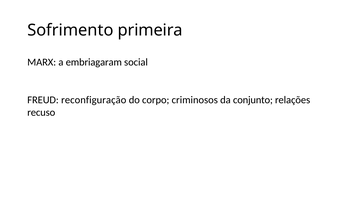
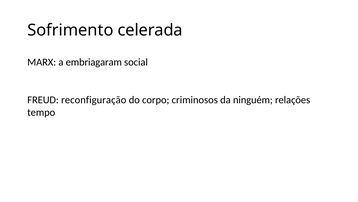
primeira: primeira -> celerada
conjunto: conjunto -> ninguém
recuso: recuso -> tempo
